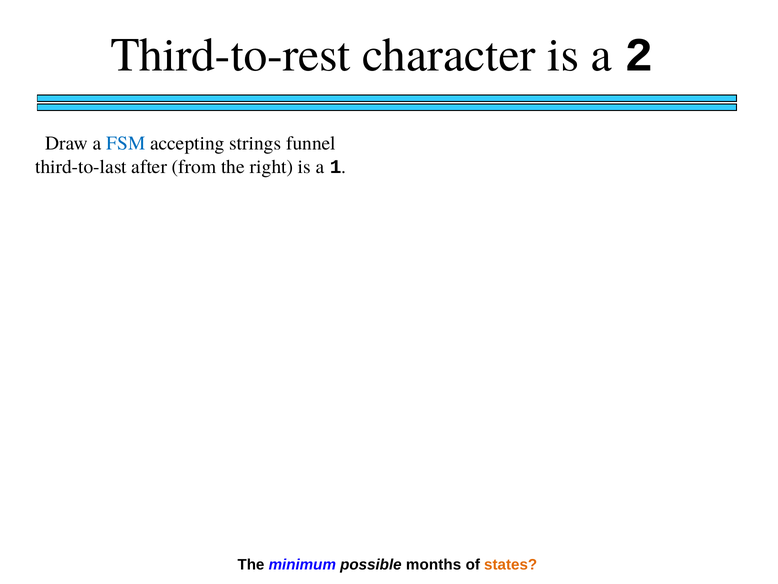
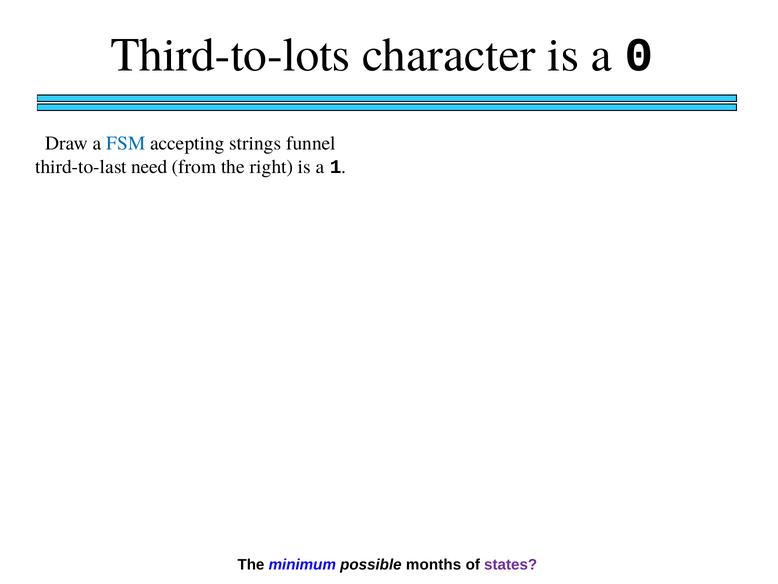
Third-to-rest: Third-to-rest -> Third-to-lots
2: 2 -> 0
after: after -> need
states colour: orange -> purple
